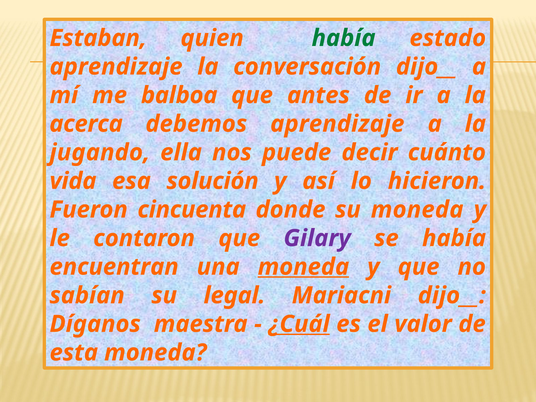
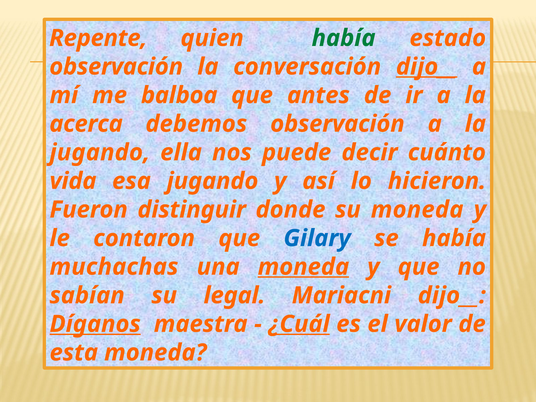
Estaban: Estaban -> Repente
aprendizaje at (116, 67): aprendizaje -> observación
dijo__ at (427, 67) underline: none -> present
debemos aprendizaje: aprendizaje -> observación
esa solución: solución -> jugando
cincuenta: cincuenta -> distinguir
Gilary colour: purple -> blue
encuentran: encuentran -> muchachas
Díganos underline: none -> present
